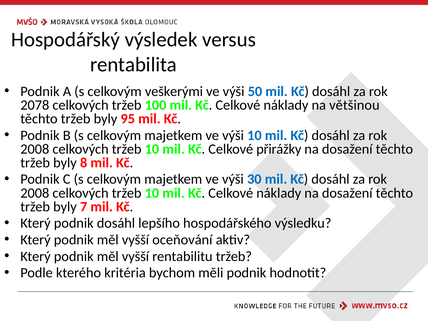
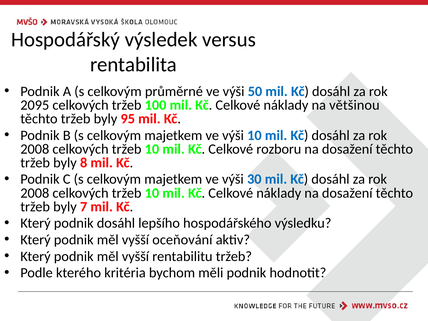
veškerými: veškerými -> průměrné
2078: 2078 -> 2095
přirážky: přirážky -> rozboru
